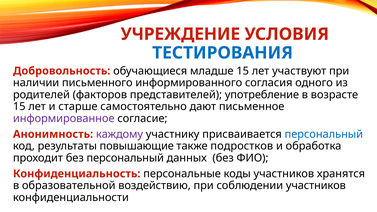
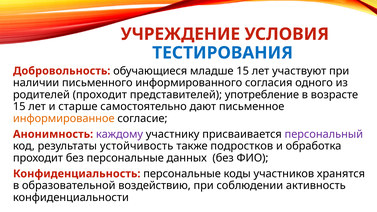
родителей факторов: факторов -> проходит
информированное colour: purple -> orange
персональный at (324, 134) colour: blue -> purple
повышающие: повышающие -> устойчивость
без персональный: персональный -> персональные
соблюдении участников: участников -> активность
